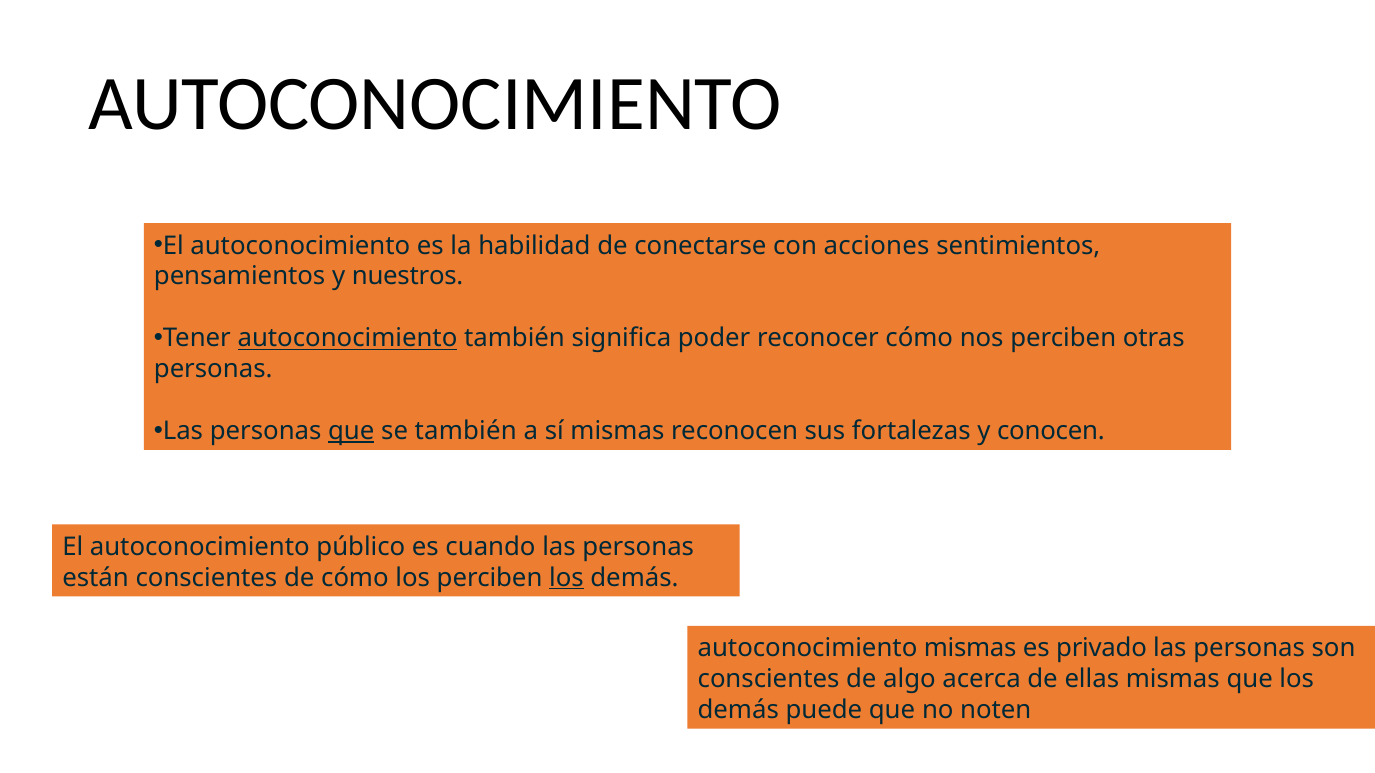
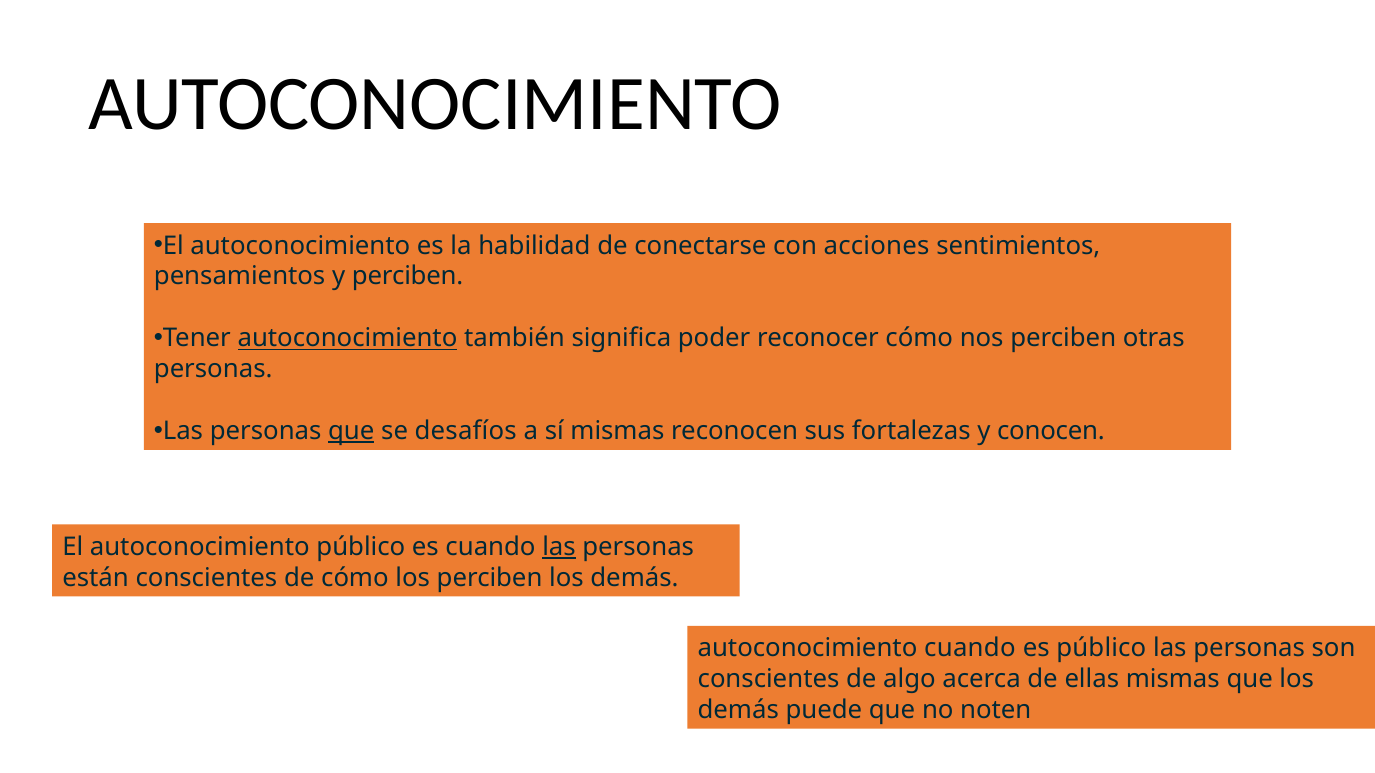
y nuestros: nuestros -> perciben
se también: también -> desafíos
las at (559, 547) underline: none -> present
los at (566, 578) underline: present -> none
autoconocimiento mismas: mismas -> cuando
es privado: privado -> público
